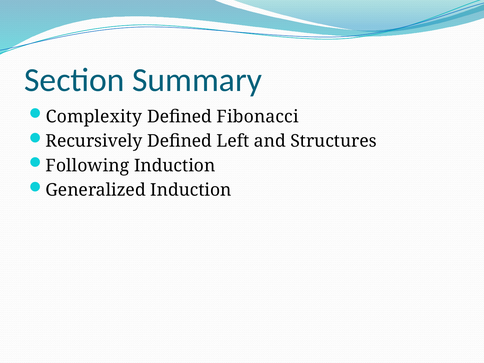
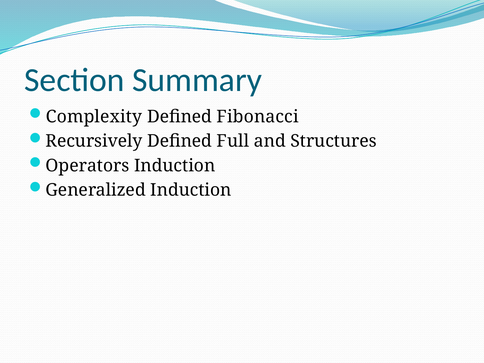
Left: Left -> Full
Following: Following -> Operators
